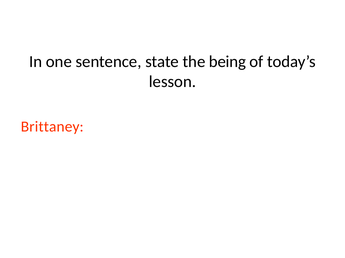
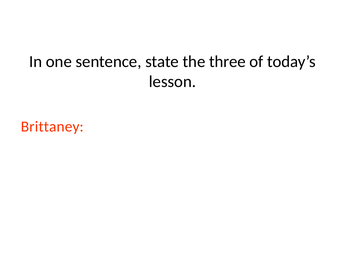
being: being -> three
